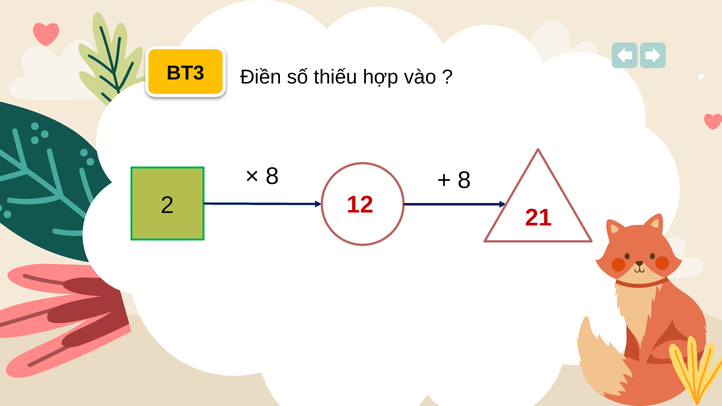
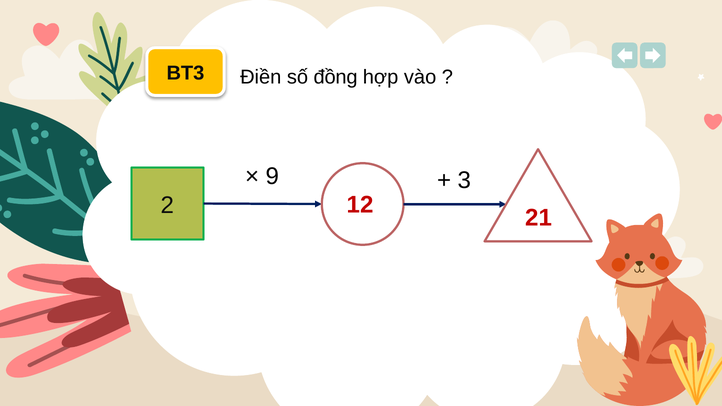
thiếu: thiếu -> đồng
8 at (272, 177): 8 -> 9
8 at (465, 181): 8 -> 3
